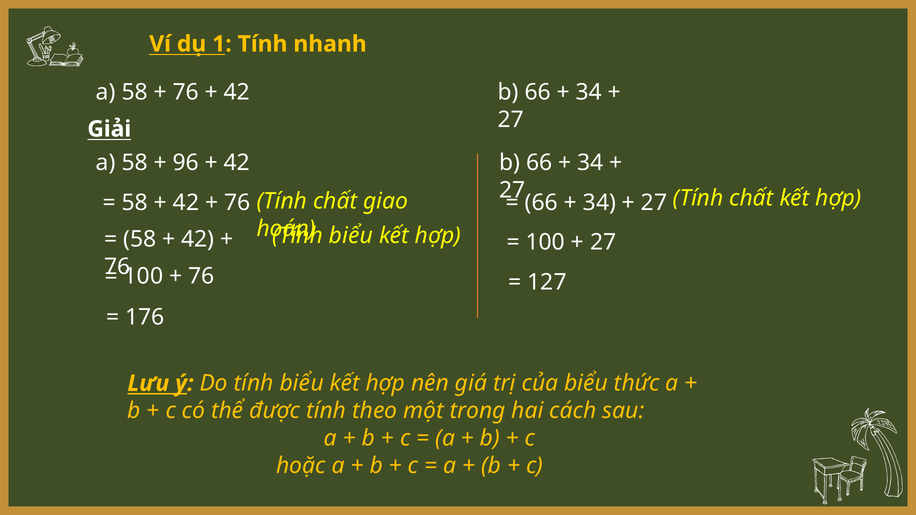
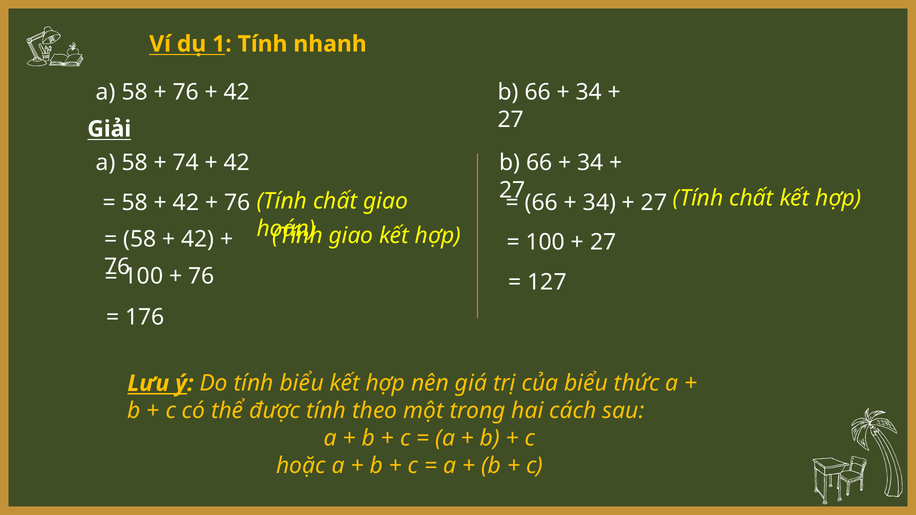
96: 96 -> 74
biểu at (351, 236): biểu -> giao
